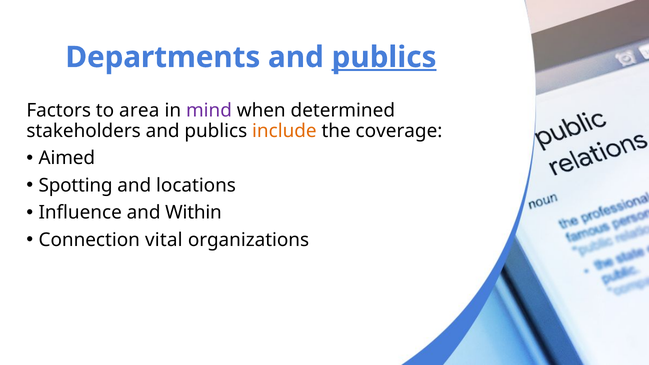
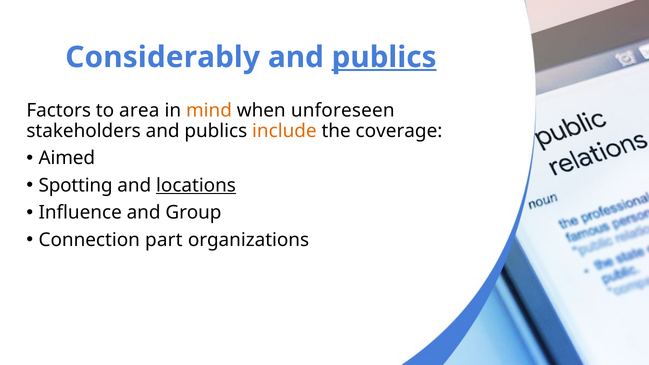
Departments: Departments -> Considerably
mind colour: purple -> orange
determined: determined -> unforeseen
locations underline: none -> present
Within: Within -> Group
vital: vital -> part
